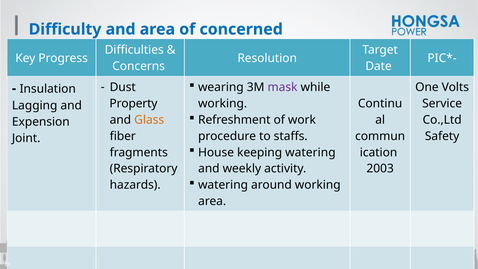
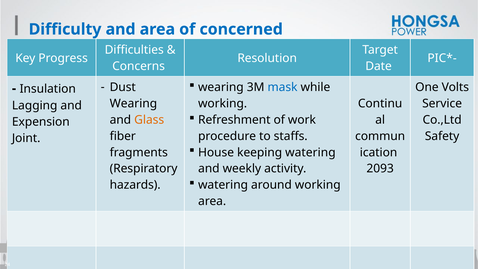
mask colour: purple -> blue
Property at (133, 104): Property -> Wearing
2003: 2003 -> 2093
